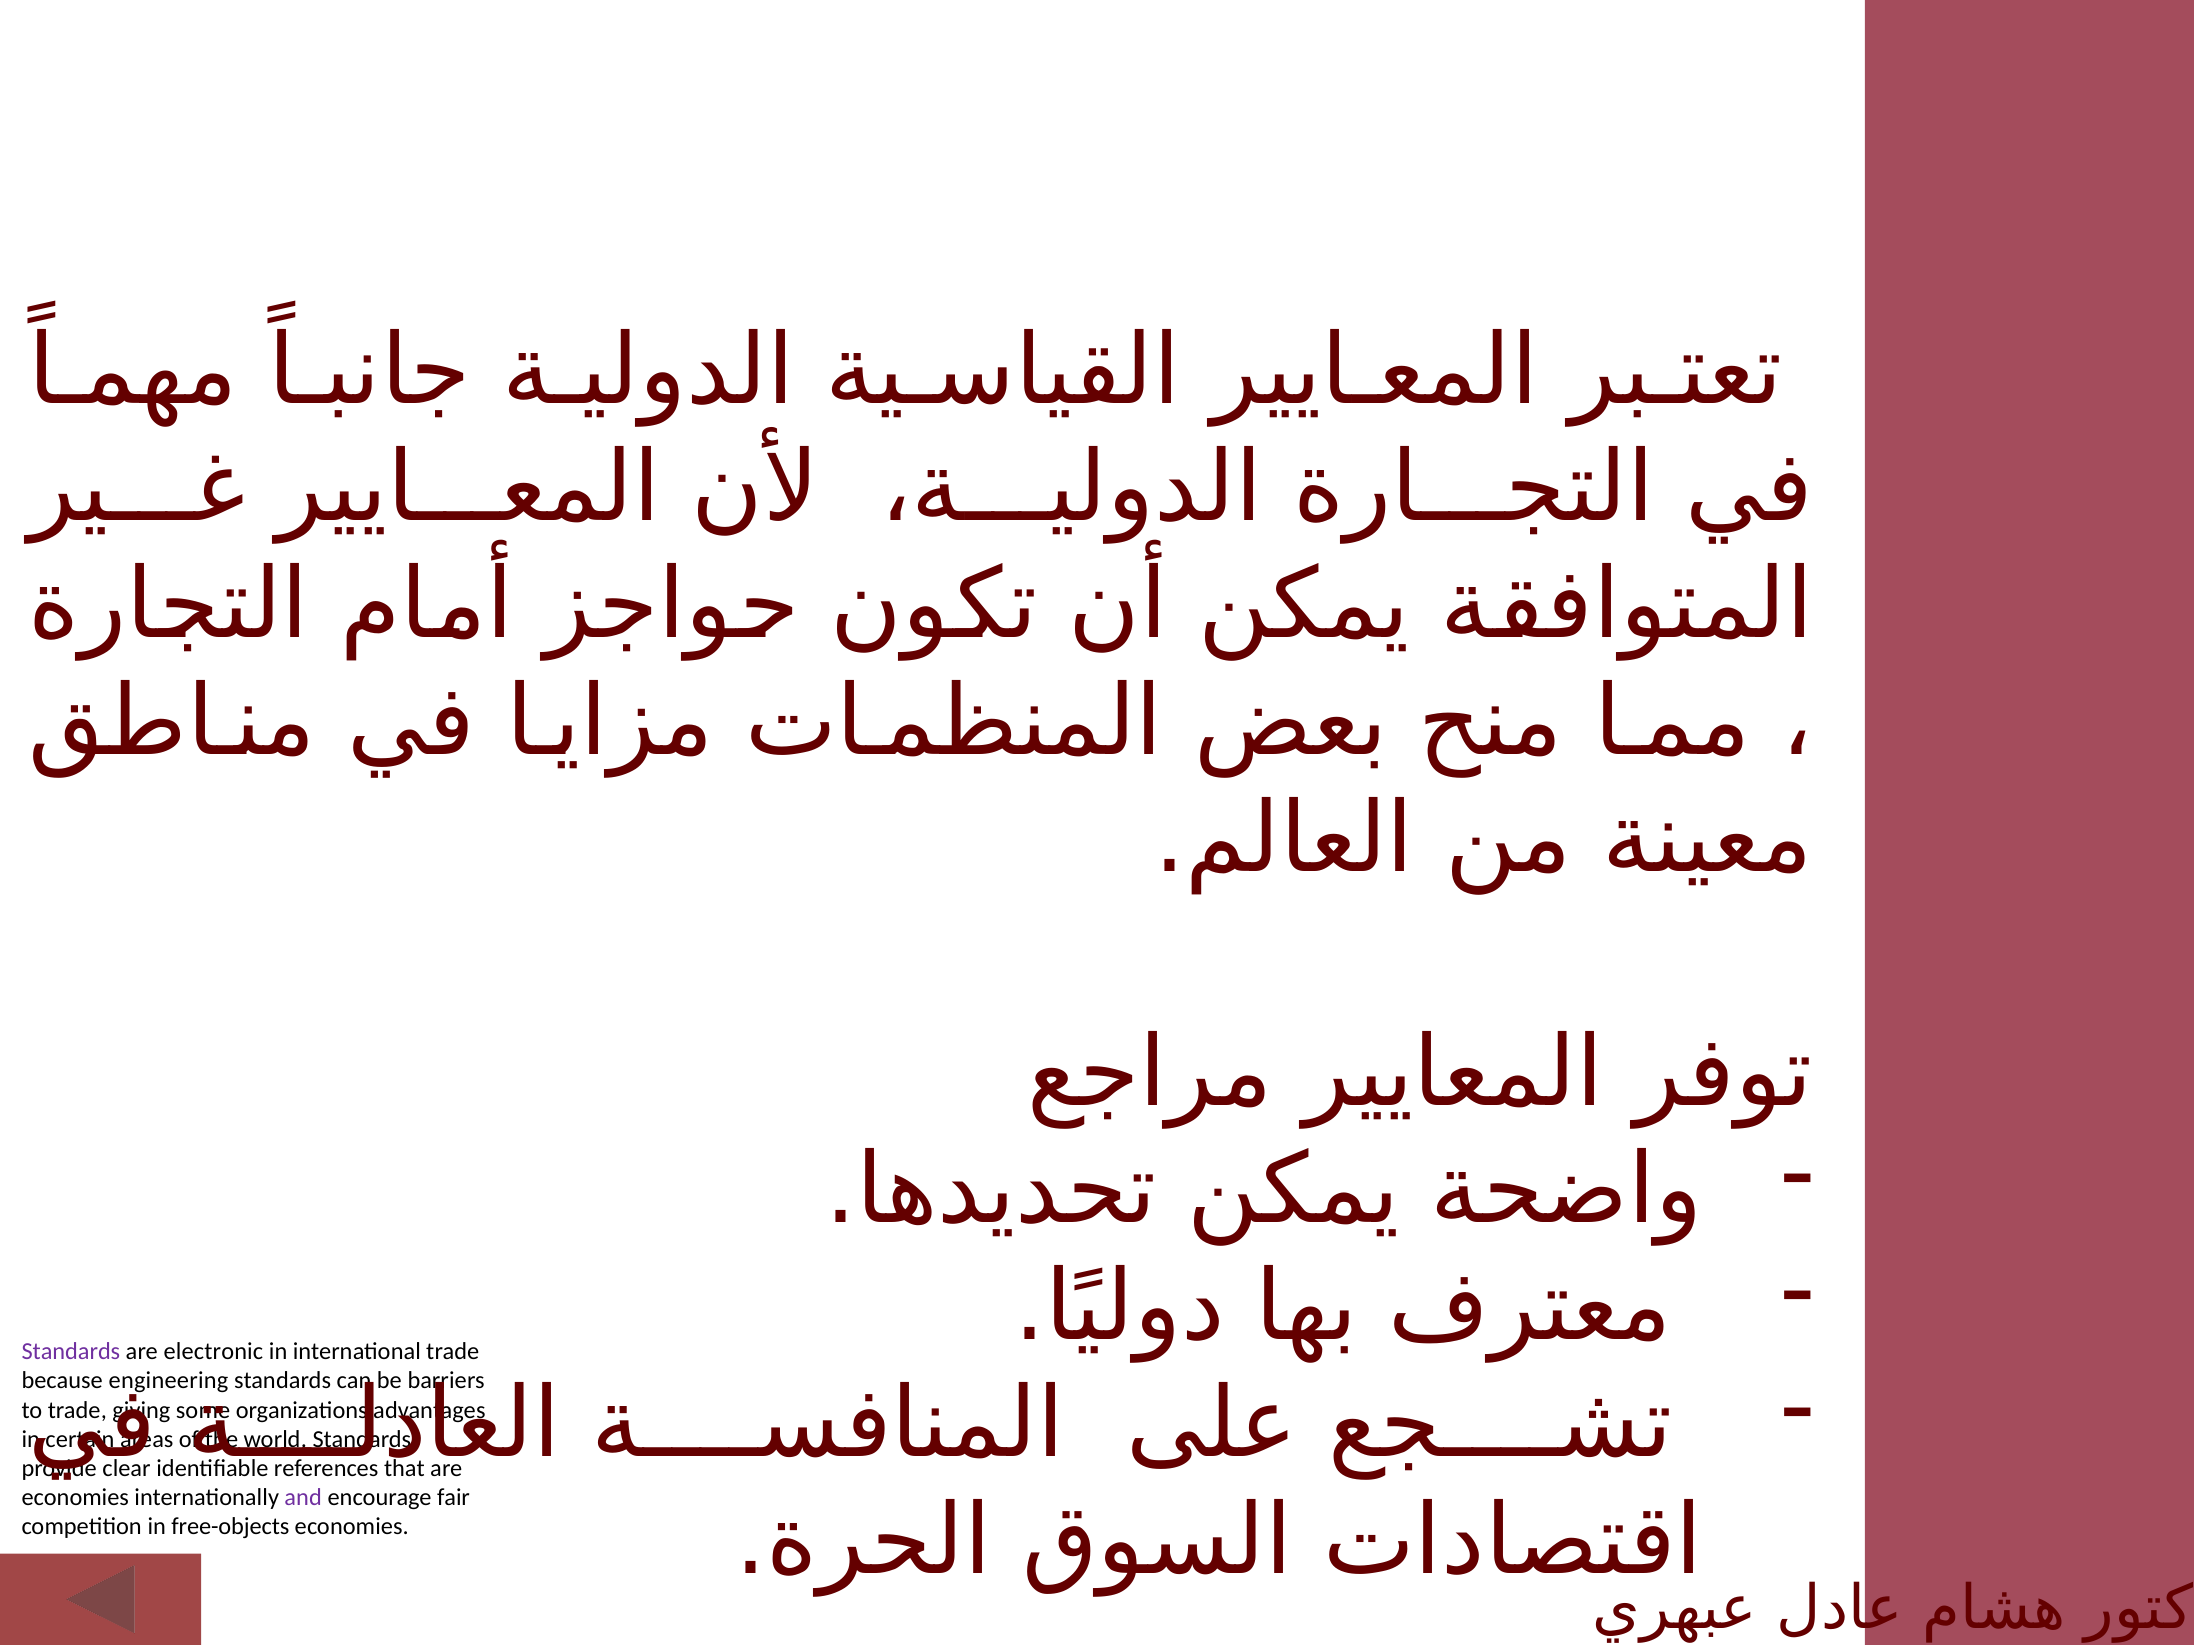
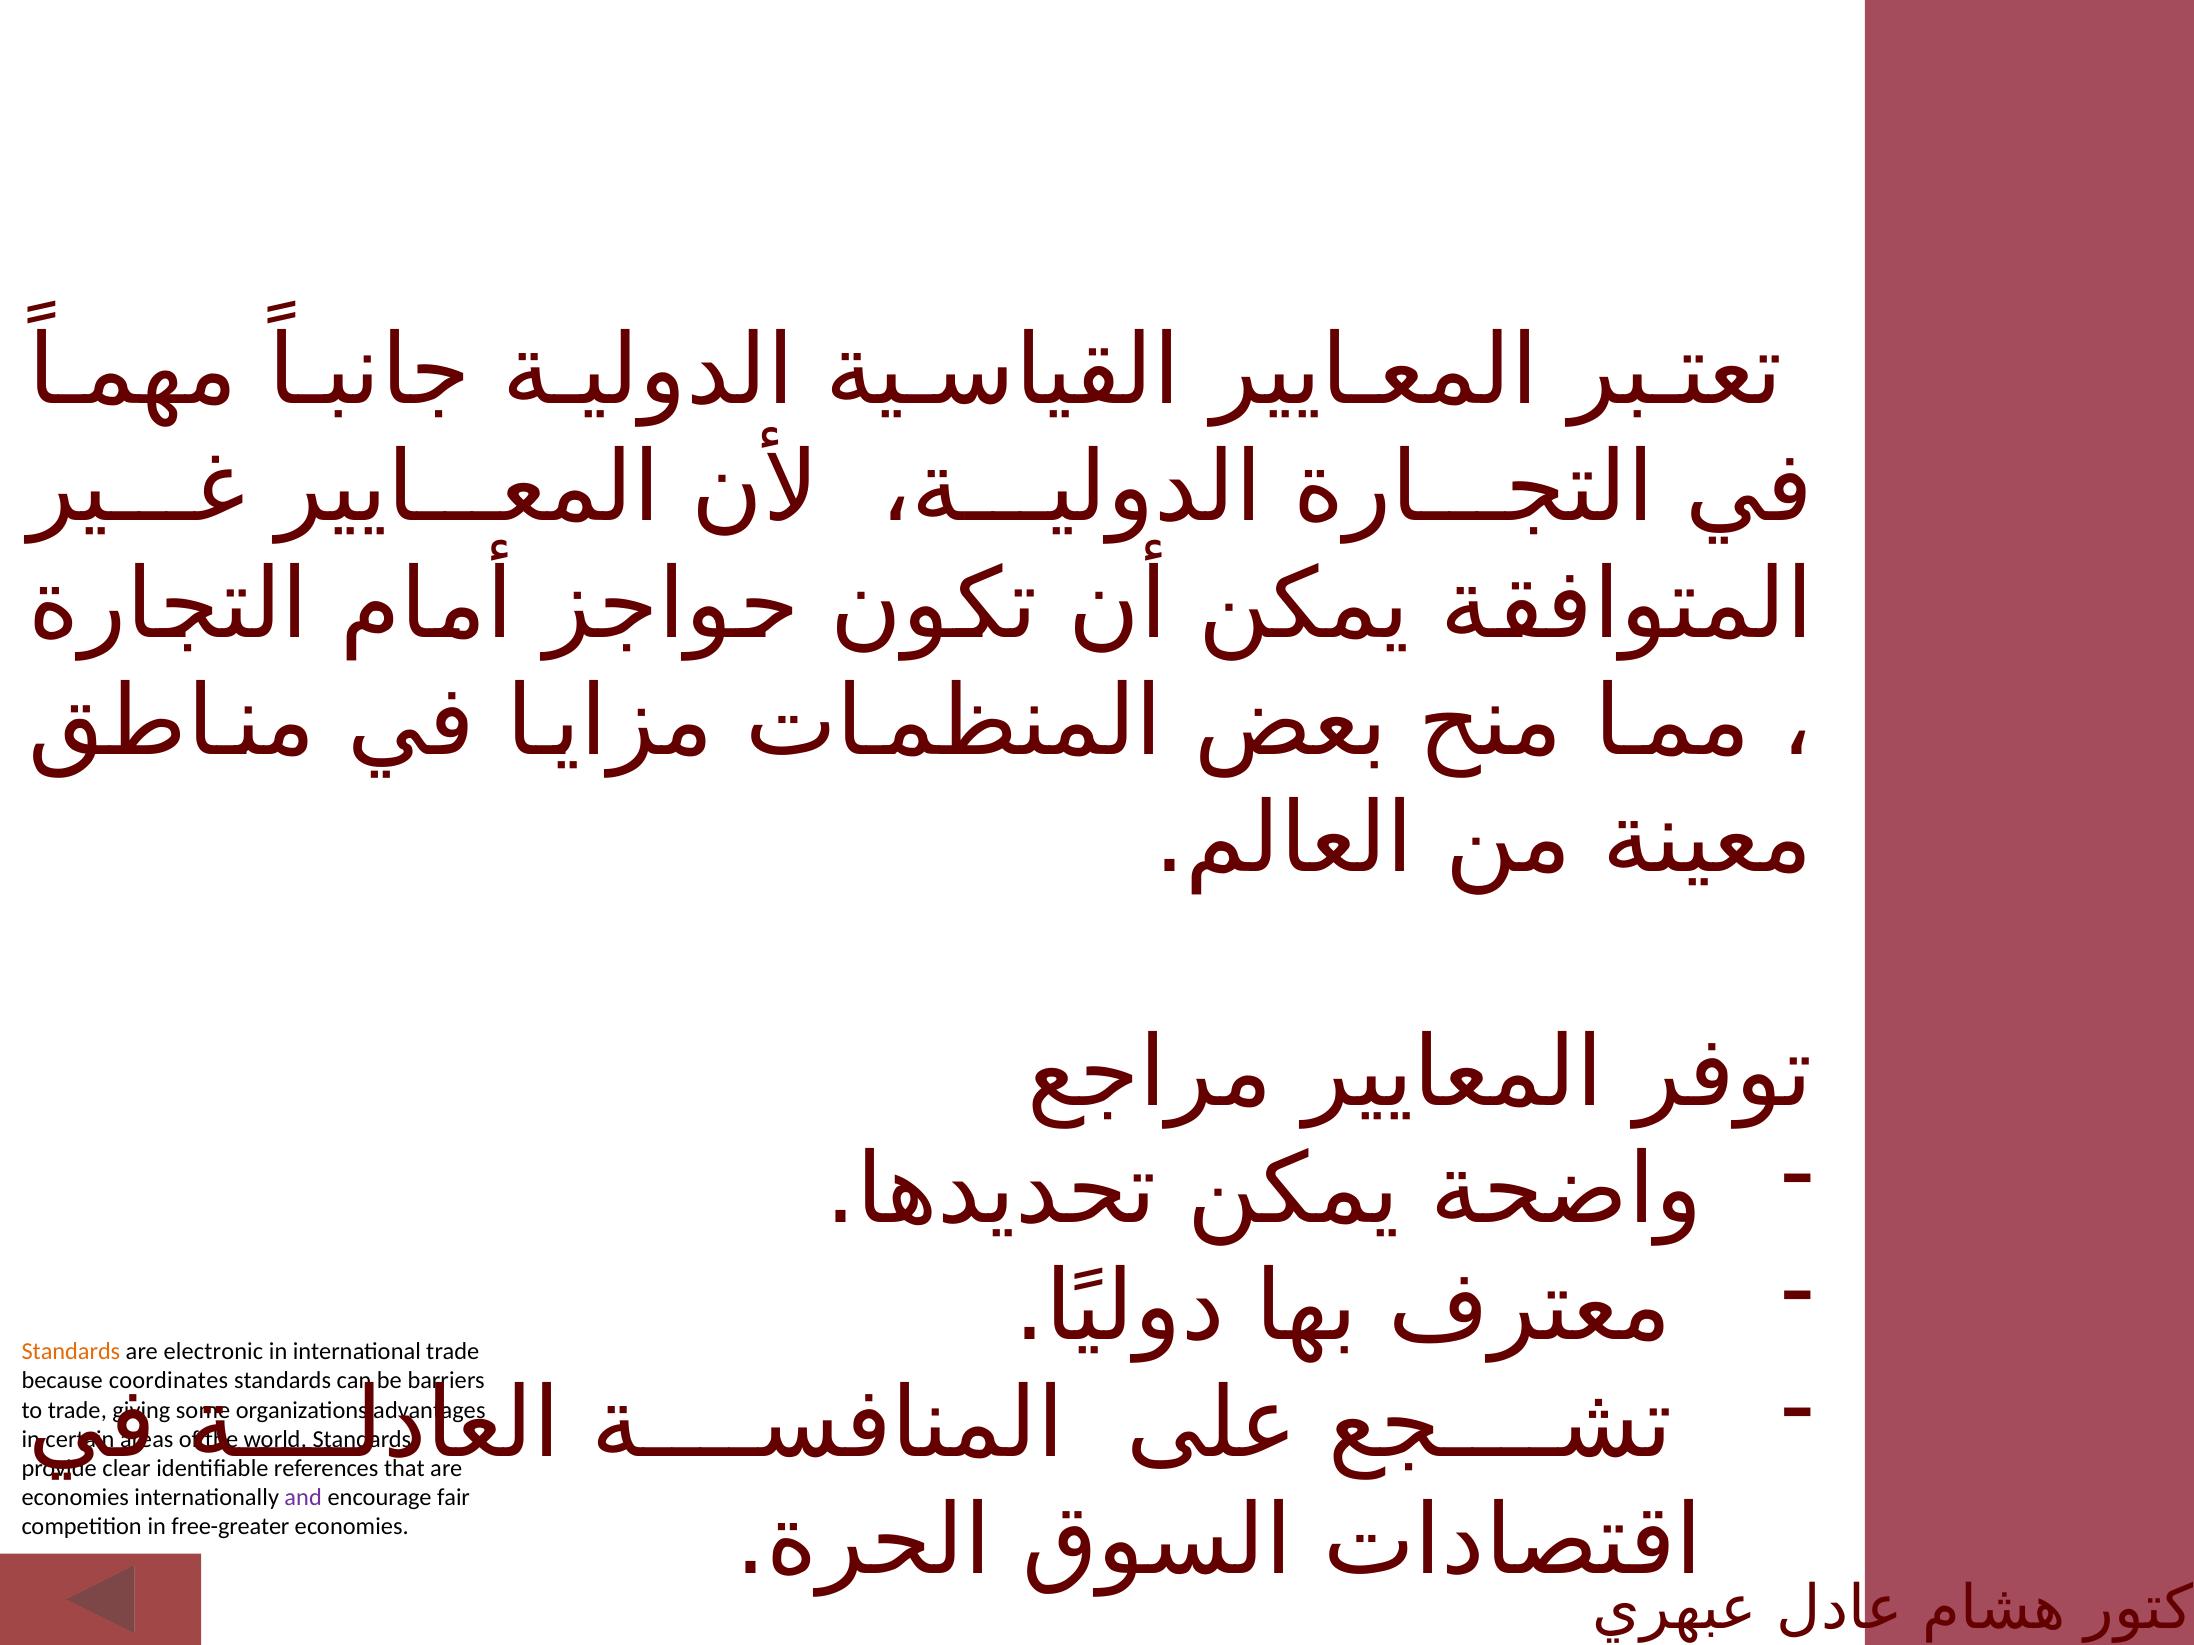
Standards at (71, 1352) colour: purple -> orange
engineering: engineering -> coordinates
free-objects: free-objects -> free-greater
